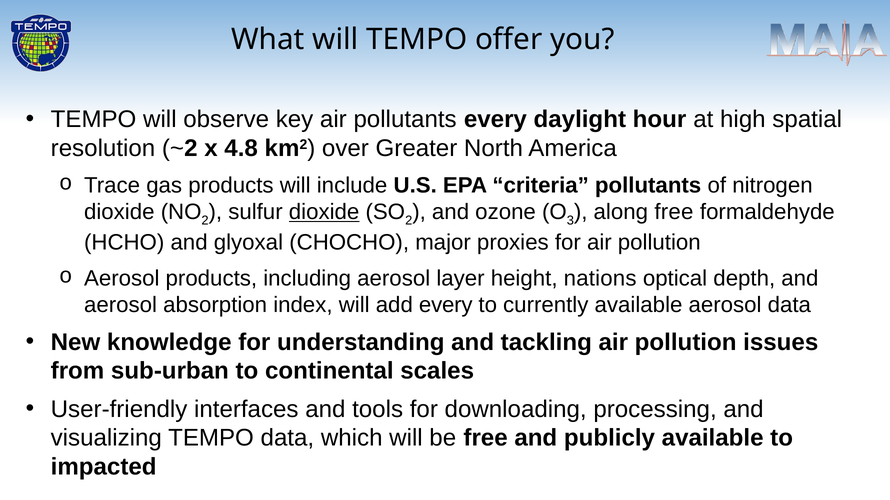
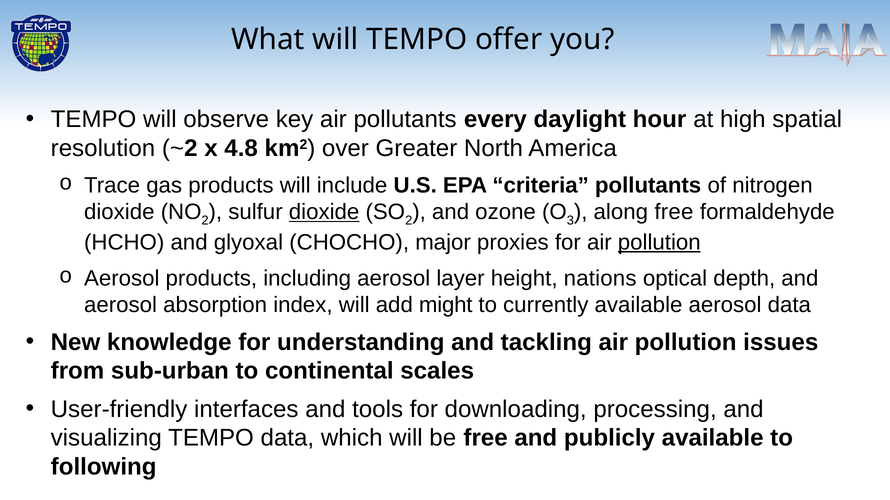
pollution at (659, 243) underline: none -> present
add every: every -> might
impacted: impacted -> following
